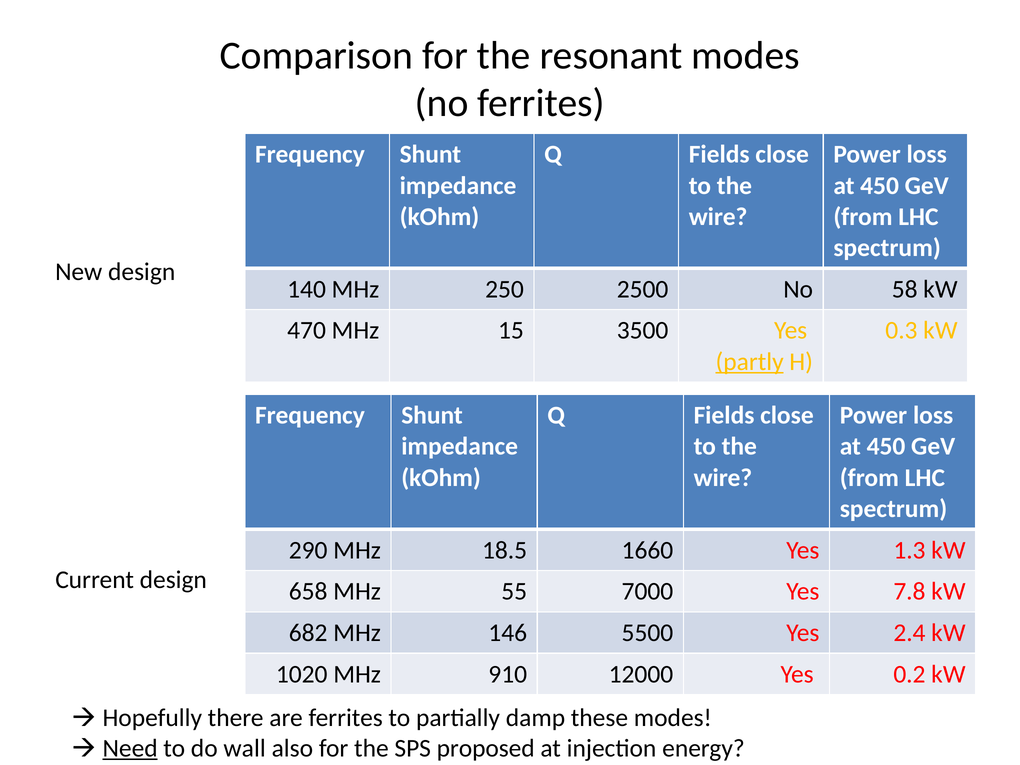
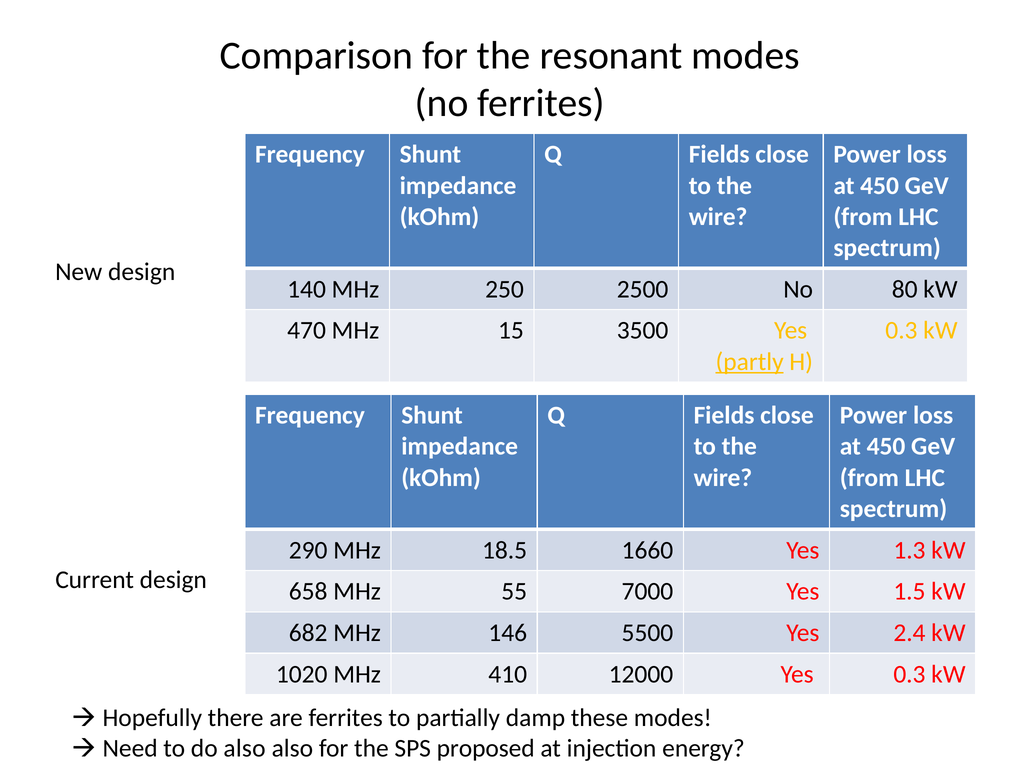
58: 58 -> 80
7.8: 7.8 -> 1.5
910: 910 -> 410
Yes 0.2: 0.2 -> 0.3
Need underline: present -> none
do wall: wall -> also
